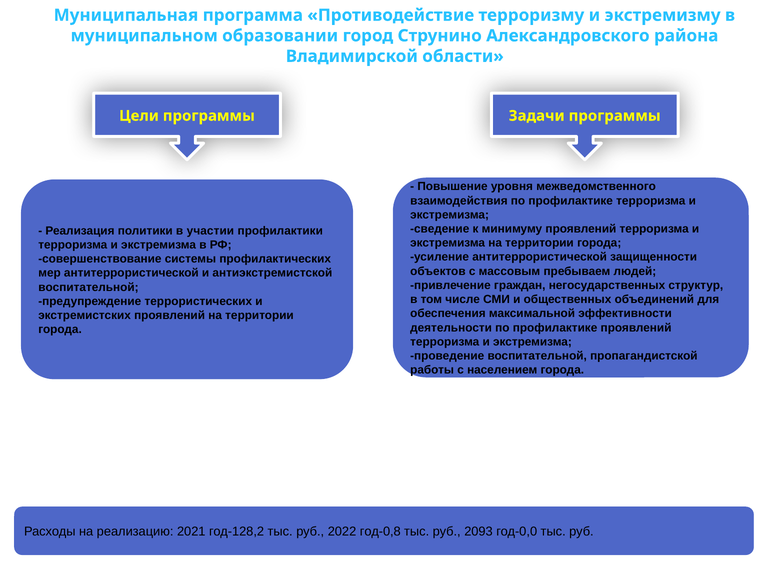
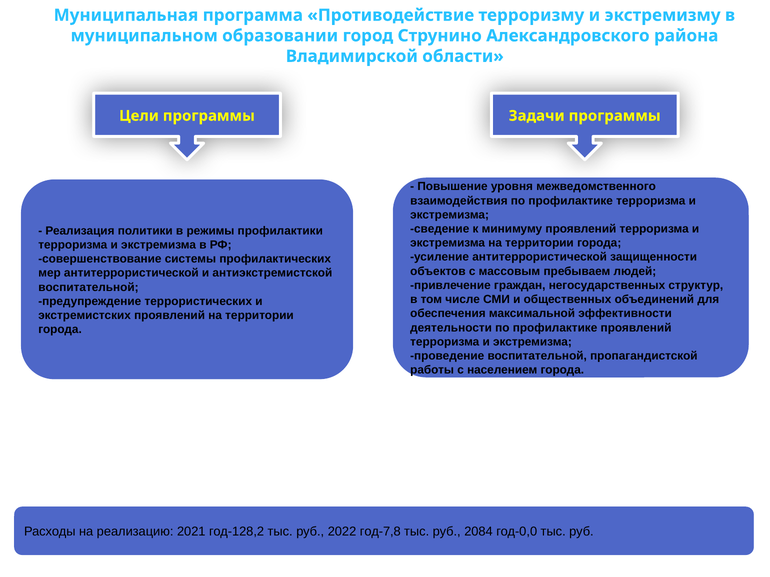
участии: участии -> режимы
год-0,8: год-0,8 -> год-7,8
2093: 2093 -> 2084
